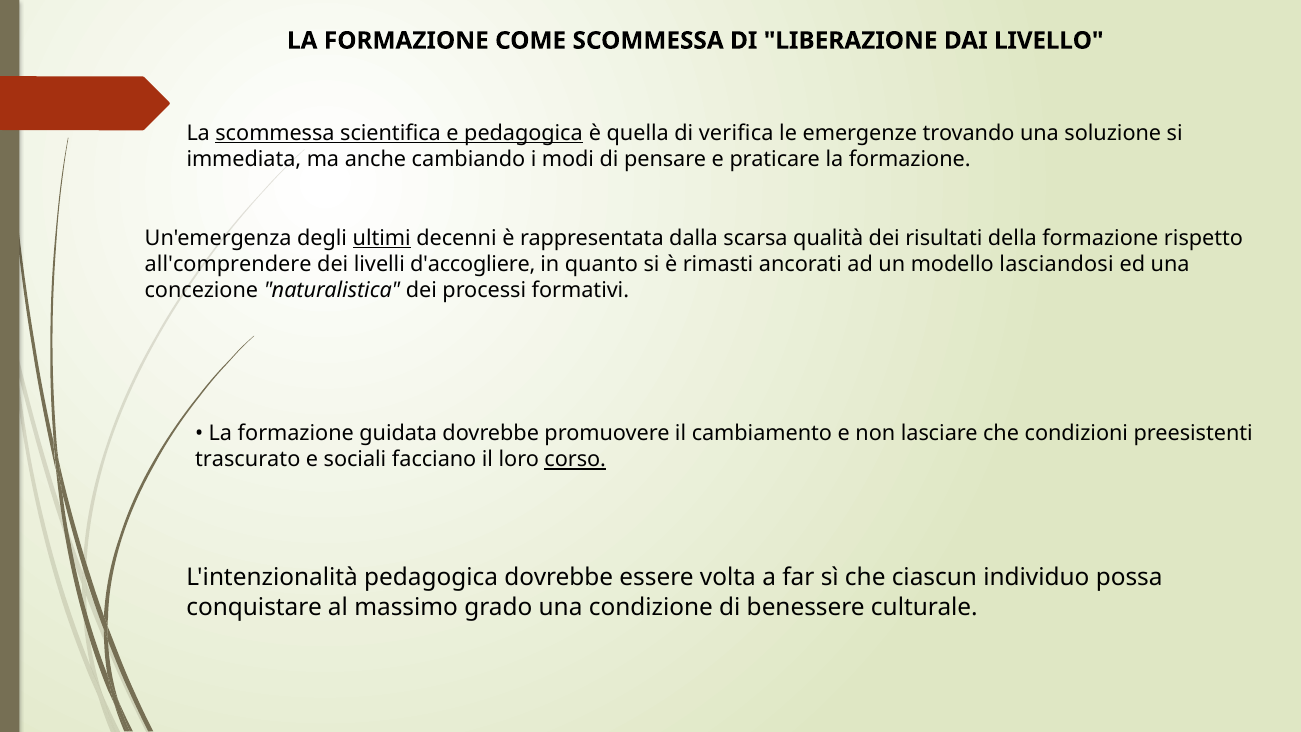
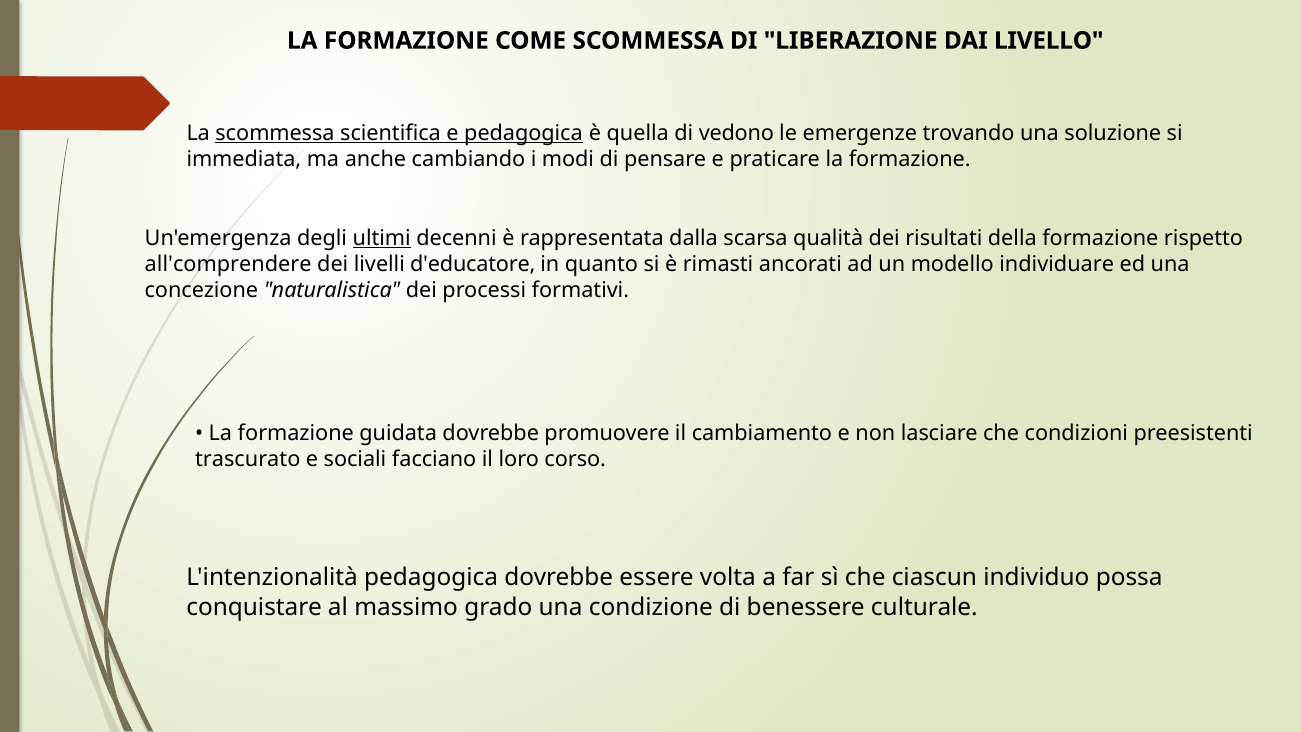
verifica: verifica -> vedono
d'accogliere: d'accogliere -> d'educatore
lasciandosi: lasciandosi -> individuare
corso underline: present -> none
